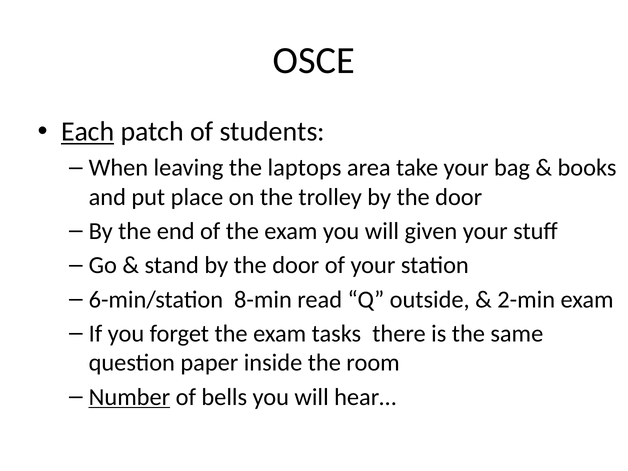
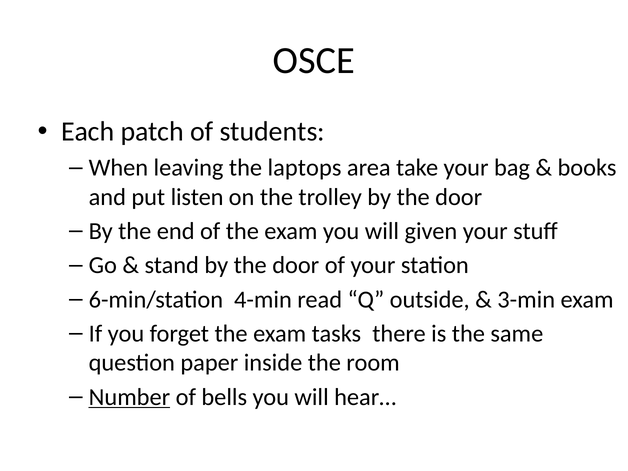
Each underline: present -> none
place: place -> listen
8-min: 8-min -> 4-min
2-min: 2-min -> 3-min
